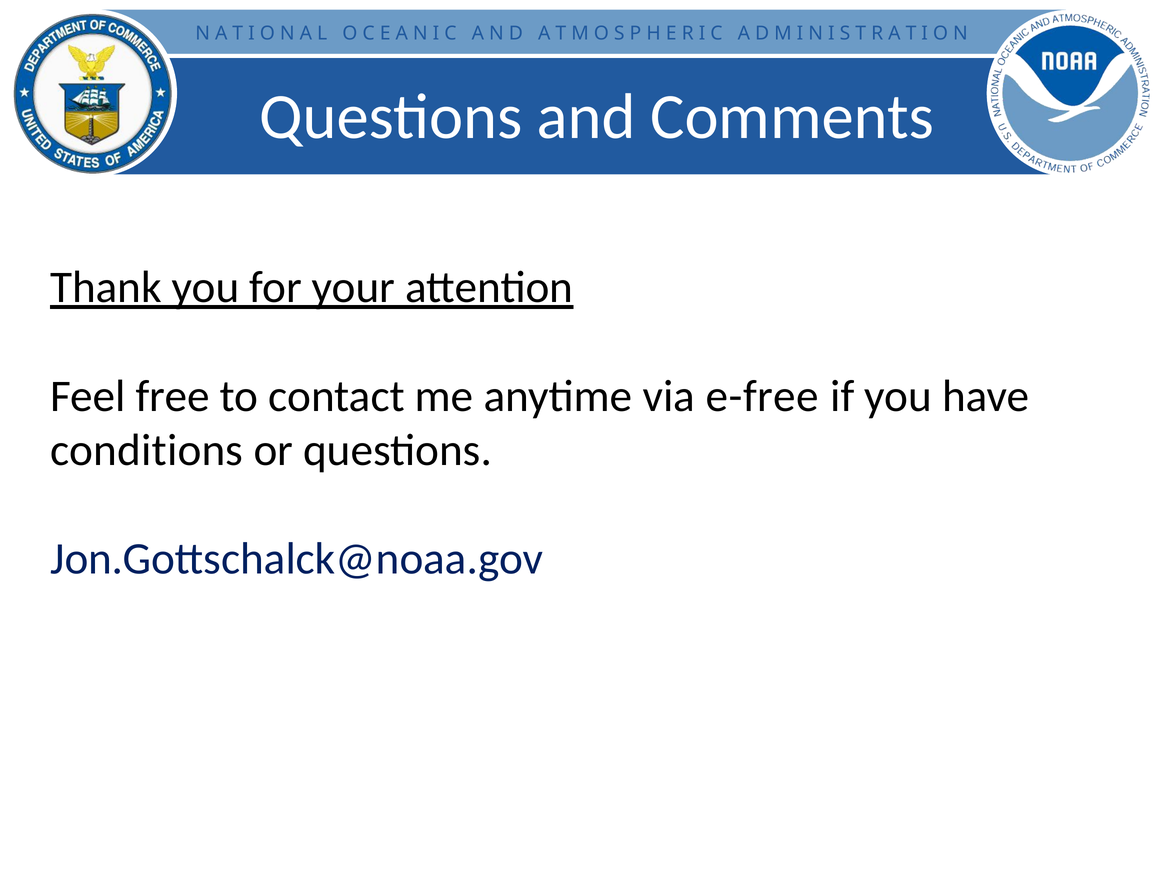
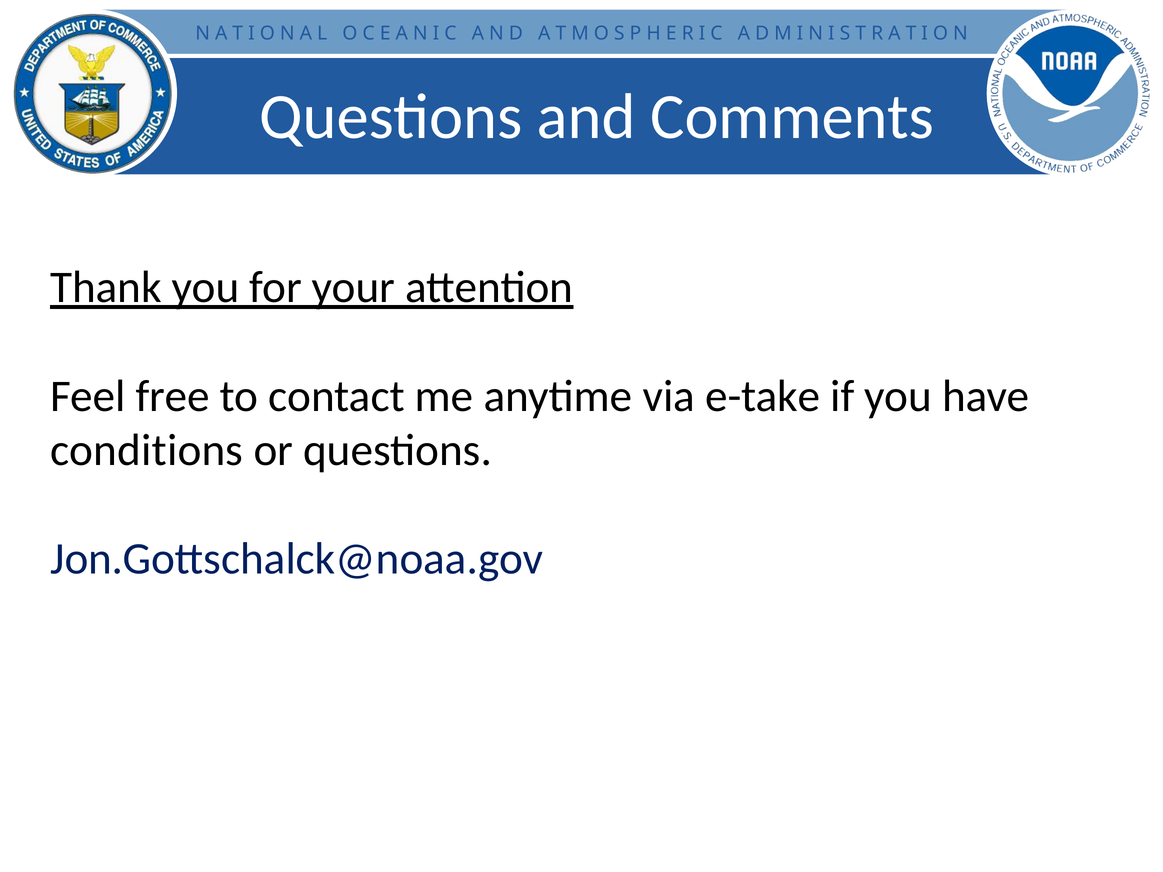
e-free: e-free -> e-take
